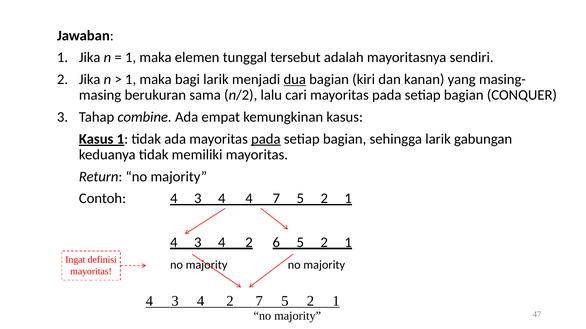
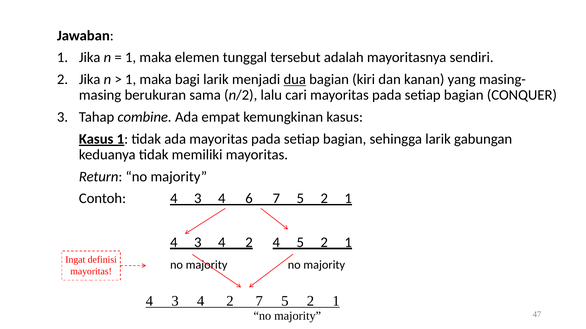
pada at (266, 139) underline: present -> none
4 4: 4 -> 6
2 6: 6 -> 4
